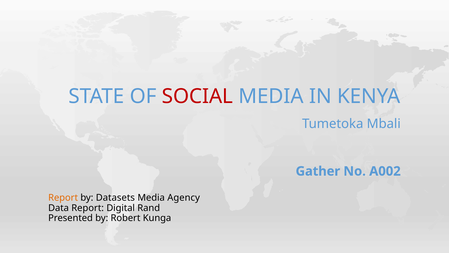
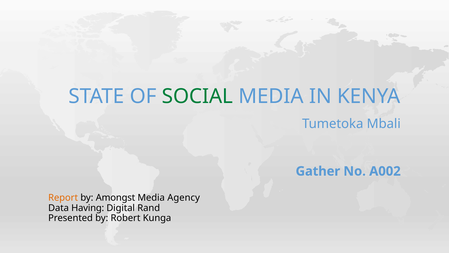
SOCIAL colour: red -> green
Datasets: Datasets -> Amongst
Data Report: Report -> Having
